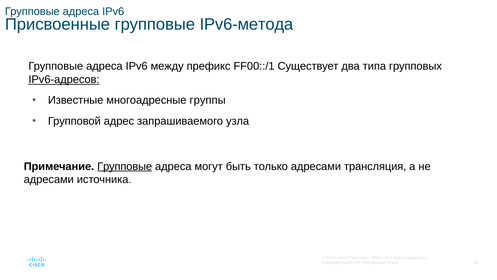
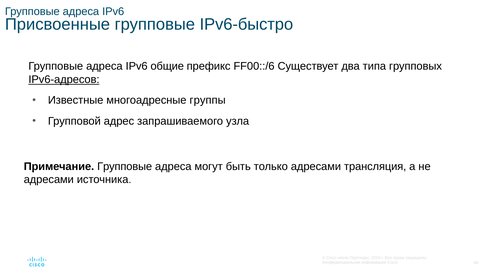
IPv6-метода: IPv6-метода -> IPv6-быстро
между: между -> общие
FF00::/1: FF00::/1 -> FF00::/6
Групповые at (125, 166) underline: present -> none
